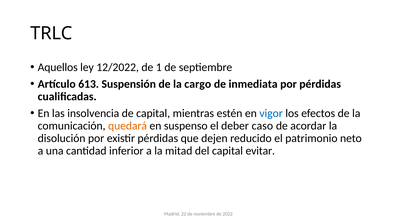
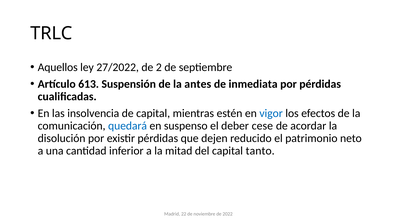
12/2022: 12/2022 -> 27/2022
1: 1 -> 2
cargo: cargo -> antes
quedará colour: orange -> blue
caso: caso -> cese
evitar: evitar -> tanto
